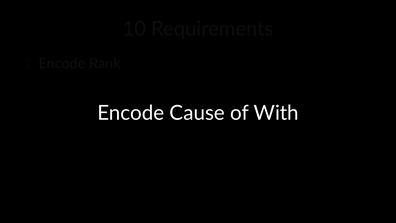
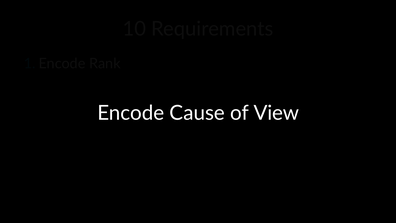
With: With -> View
